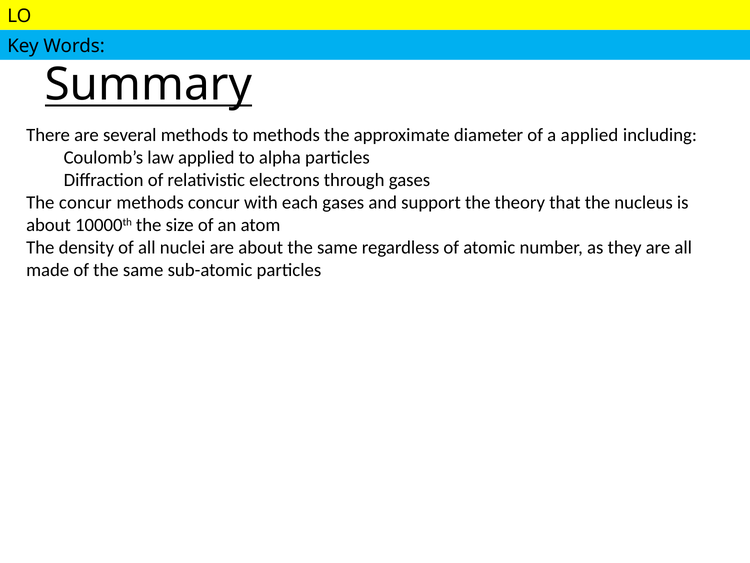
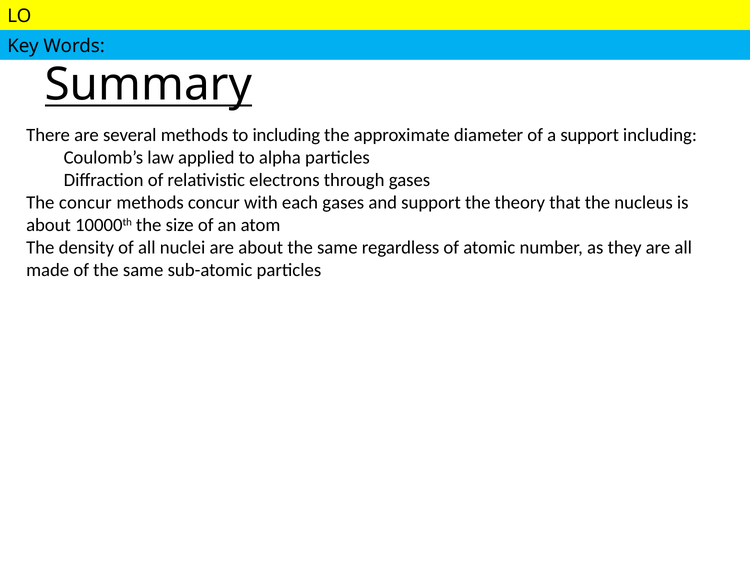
to methods: methods -> including
a applied: applied -> support
